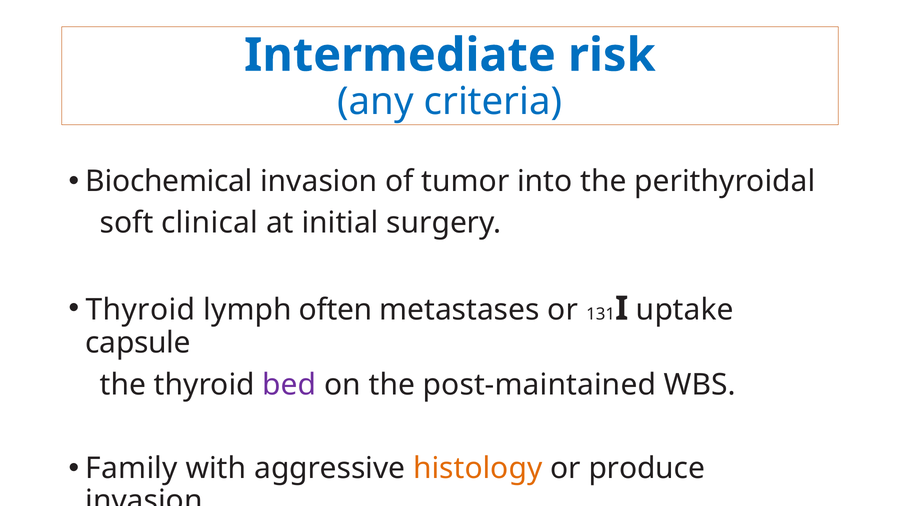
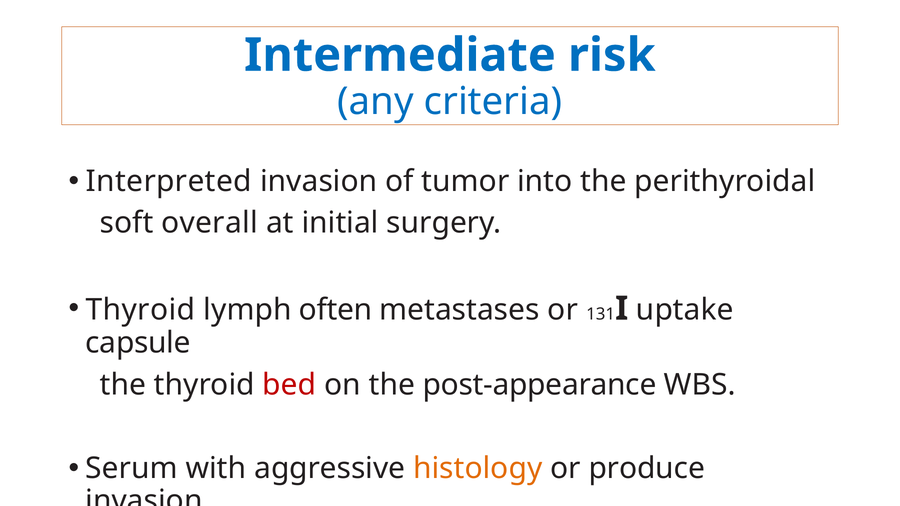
Biochemical: Biochemical -> Interpreted
clinical: clinical -> overall
bed colour: purple -> red
post-maintained: post-maintained -> post-appearance
Family: Family -> Serum
